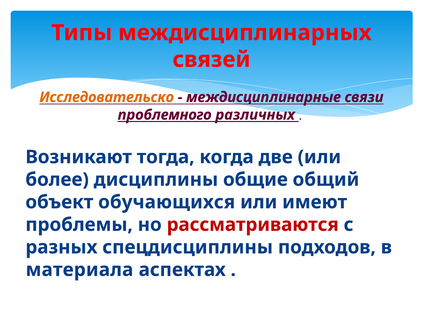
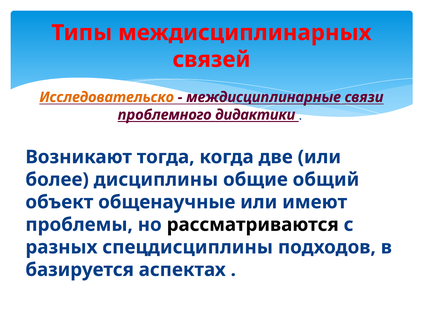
различных: различных -> дидактики
обучающихся: обучающихся -> общенаучные
рассматриваются colour: red -> black
материала: материала -> базируется
